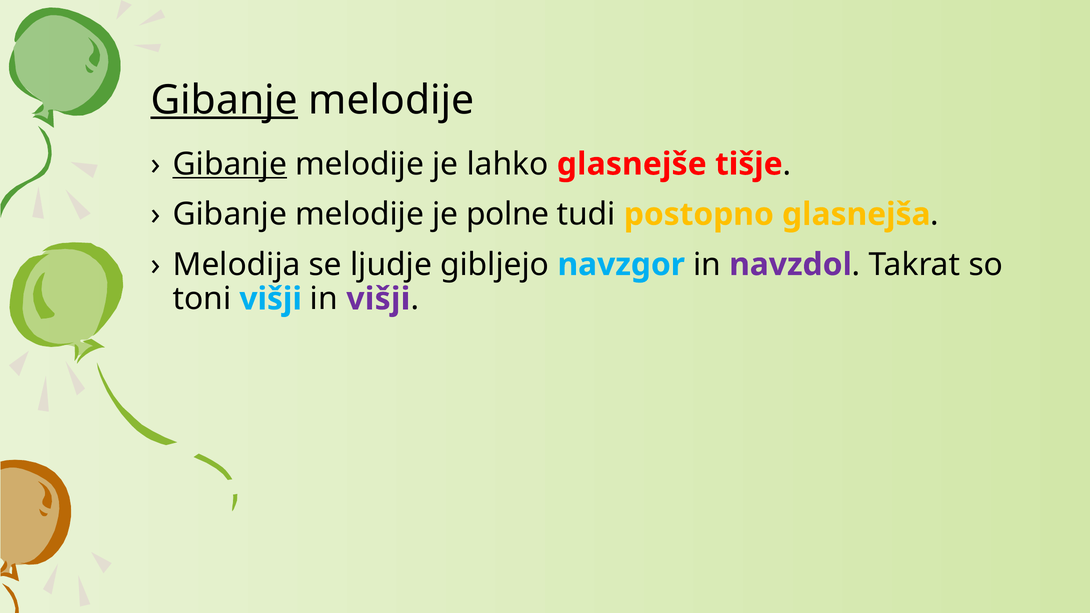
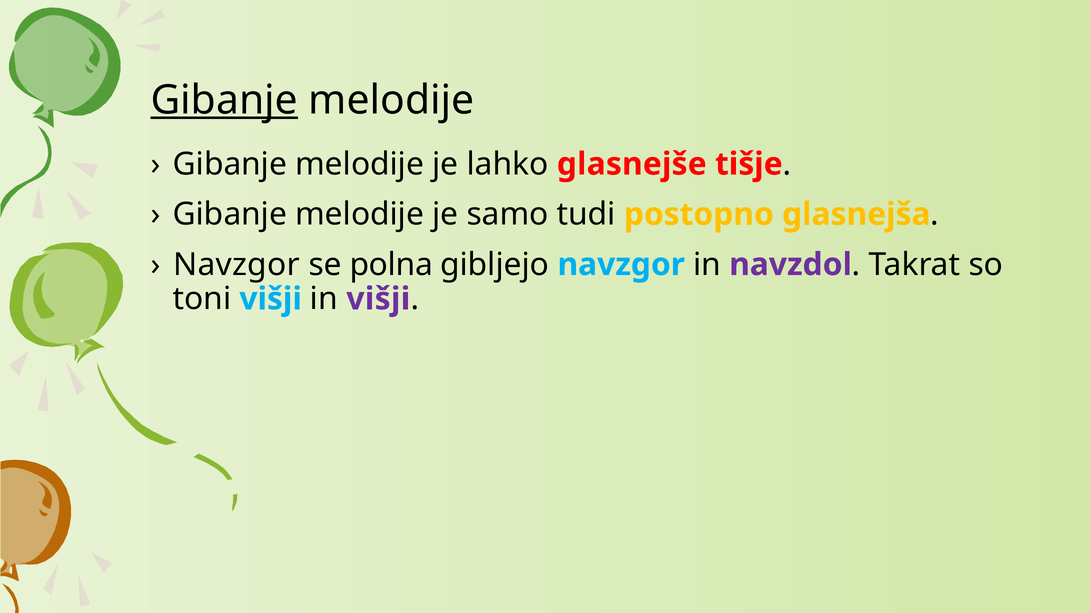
Gibanje at (230, 164) underline: present -> none
polne: polne -> samo
Melodija at (237, 265): Melodija -> Navzgor
ljudje: ljudje -> polna
